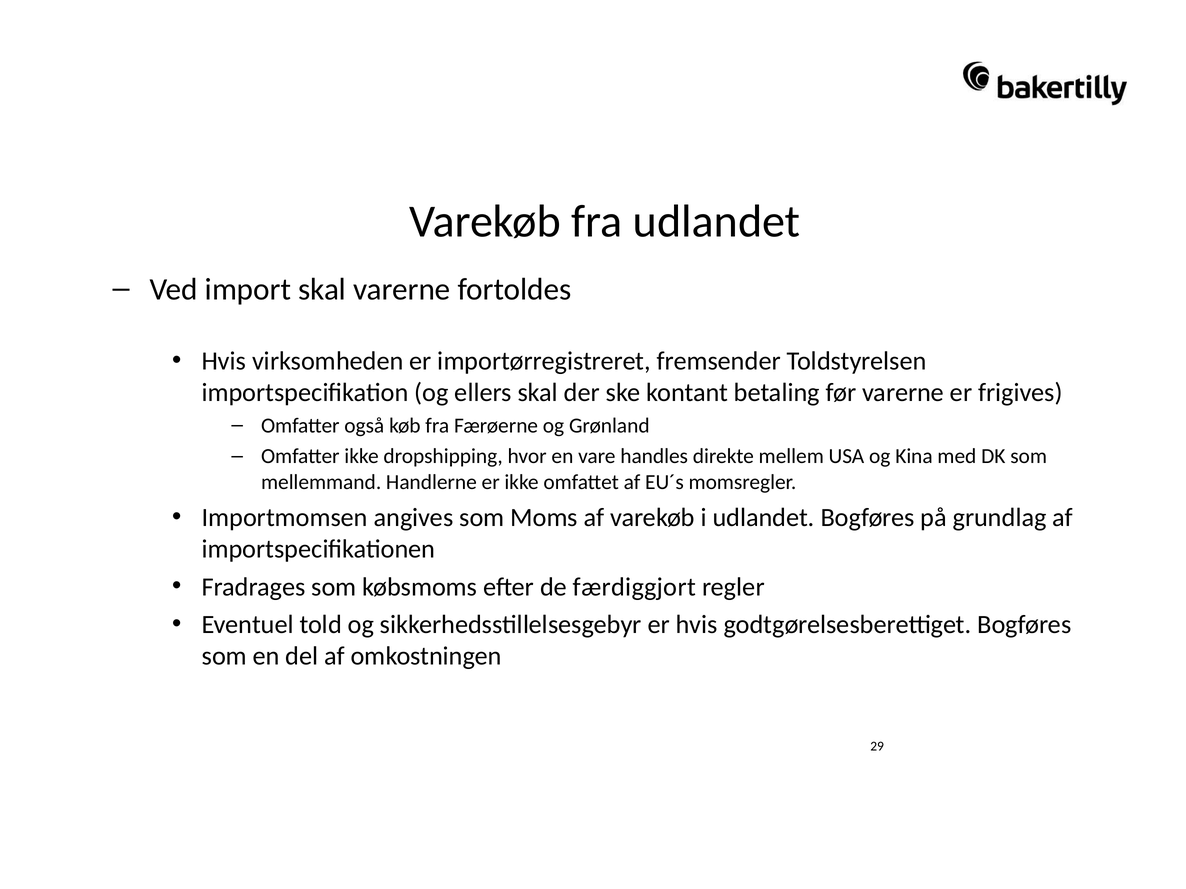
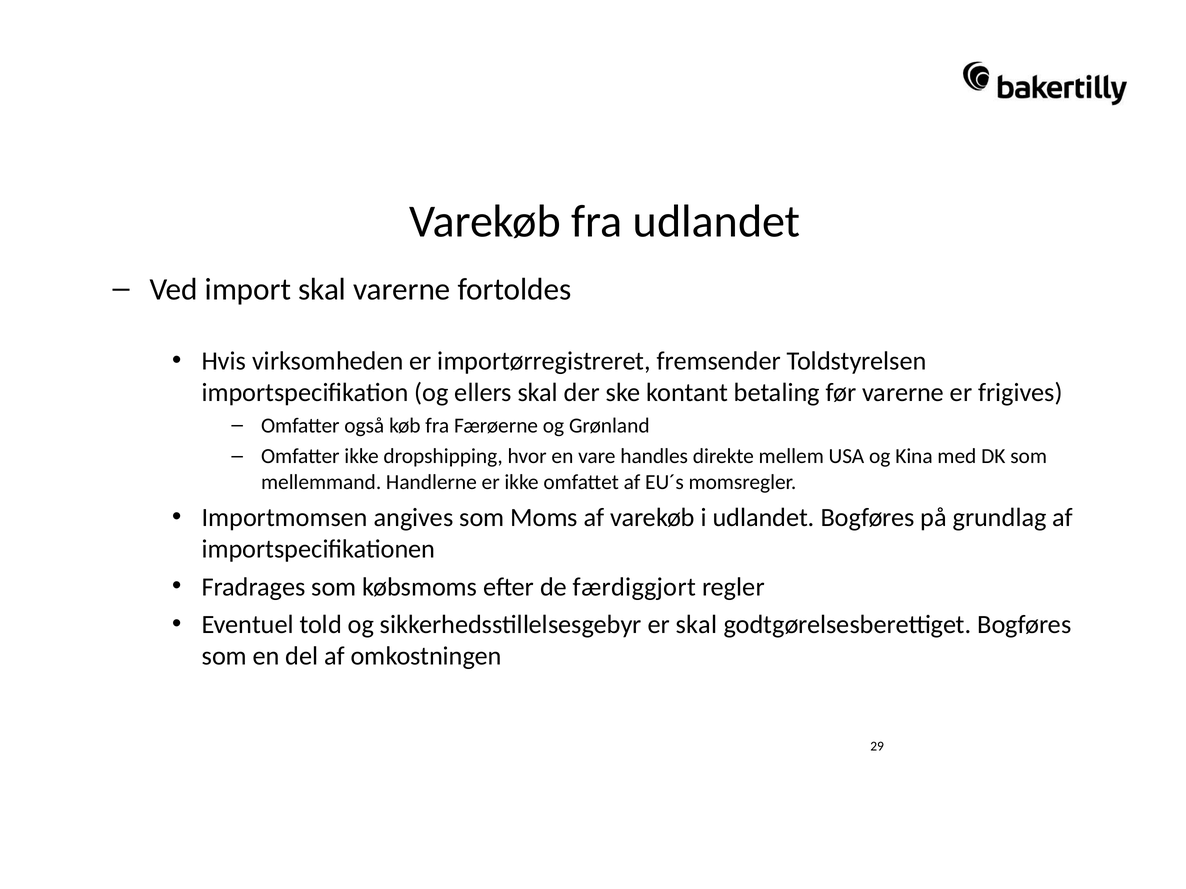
er hvis: hvis -> skal
